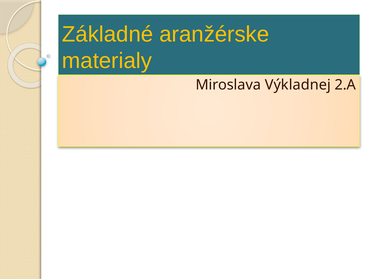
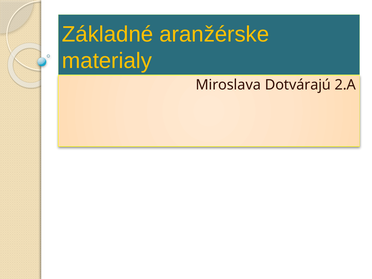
Výkladnej: Výkladnej -> Dotvárajú
